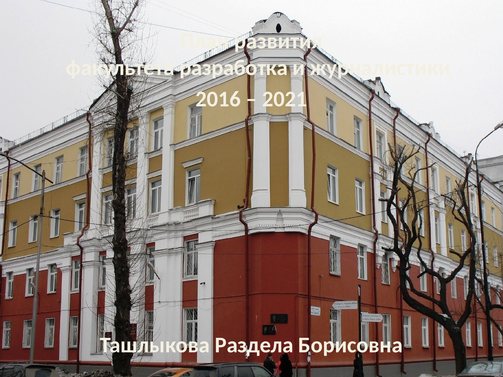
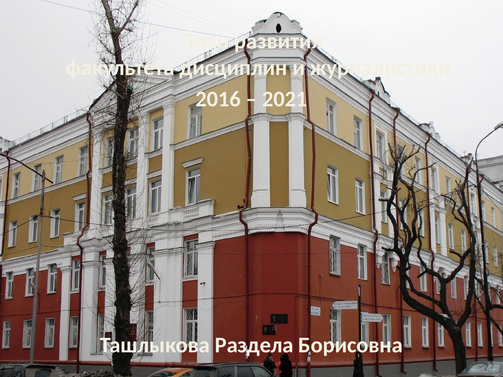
разработка: разработка -> дисциплин
